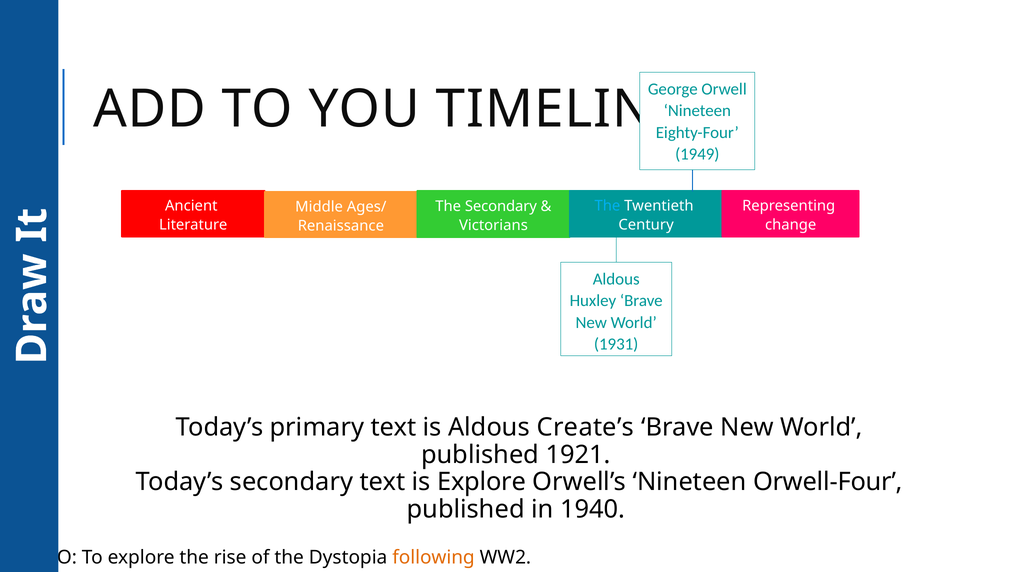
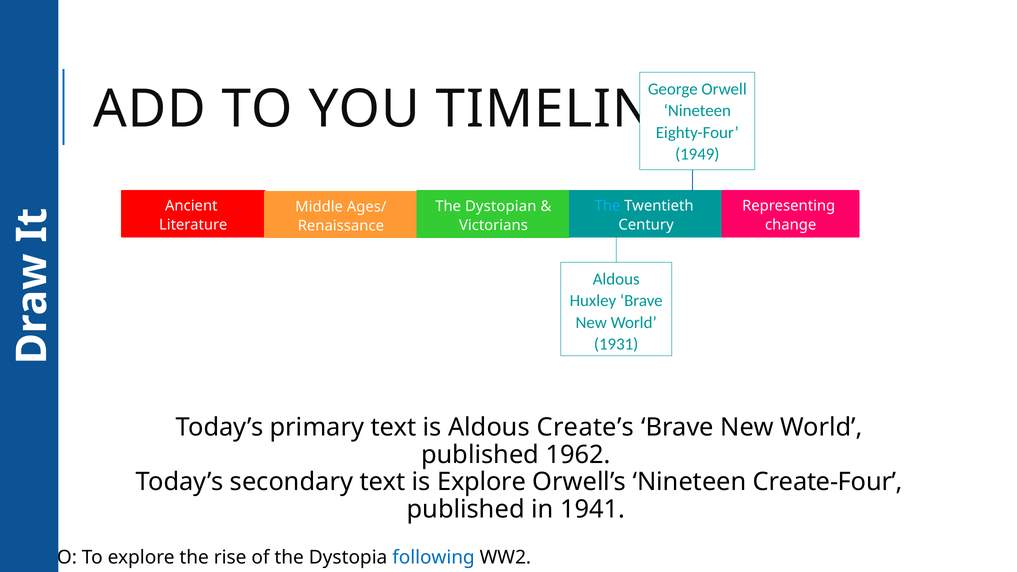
The Secondary: Secondary -> Dystopian
1921: 1921 -> 1962
Orwell-Four: Orwell-Four -> Create-Four
1940: 1940 -> 1941
following colour: orange -> blue
